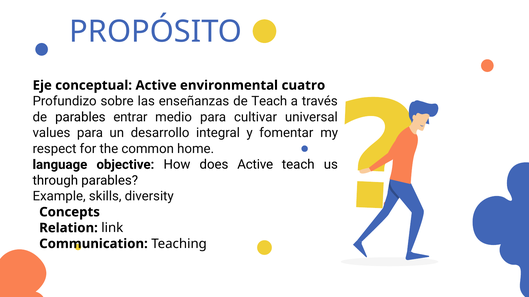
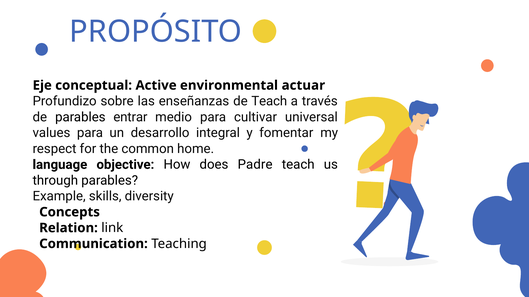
cuatro: cuatro -> actuar
does Active: Active -> Padre
